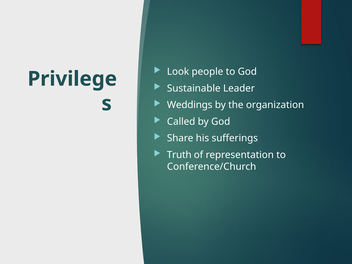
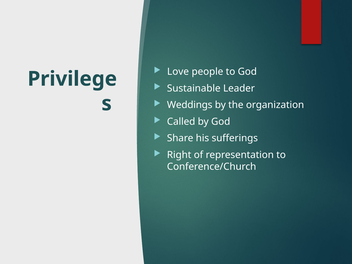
Look: Look -> Love
Truth: Truth -> Right
